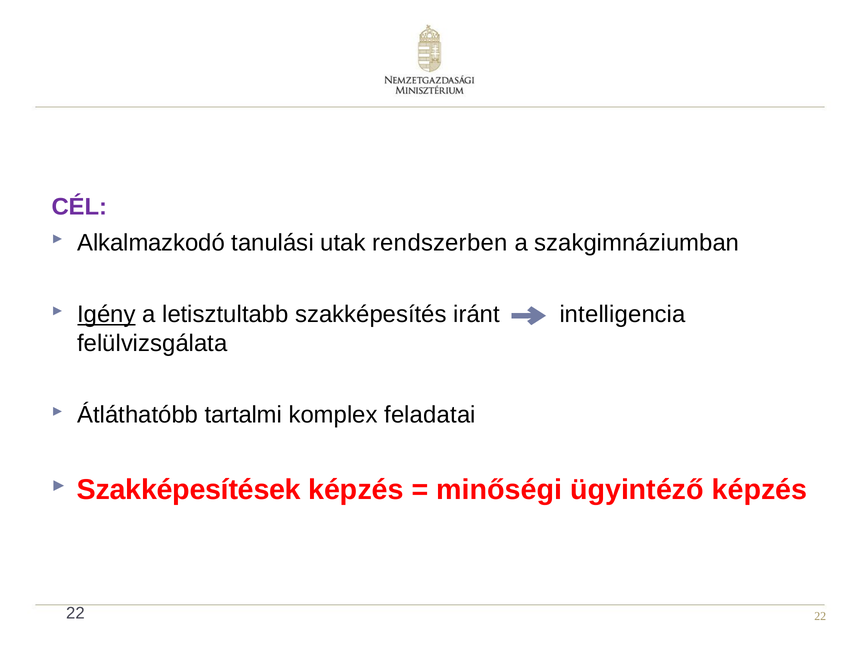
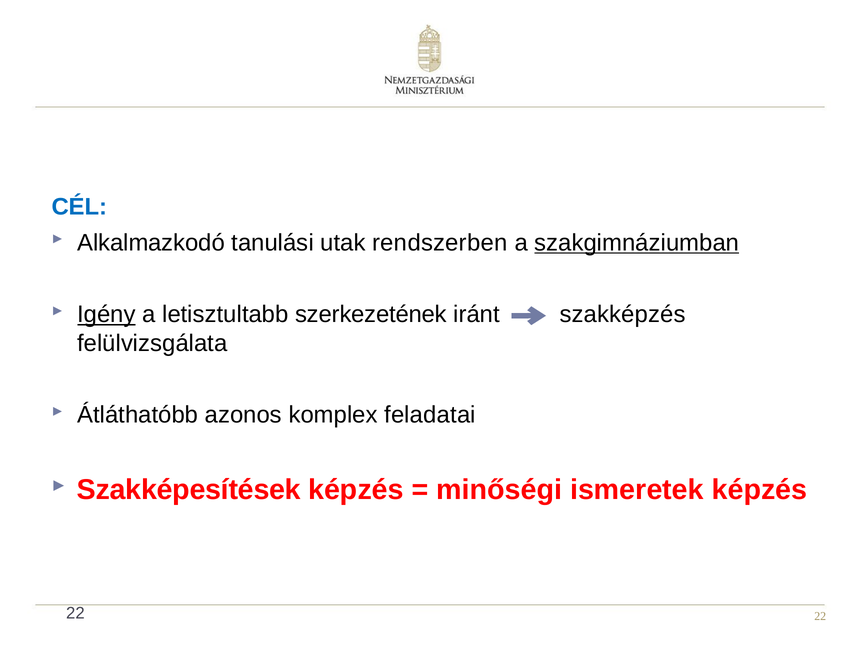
CÉL colour: purple -> blue
szakgimnáziumban underline: none -> present
szakképesítés: szakképesítés -> szerkezetének
intelligencia: intelligencia -> szakképzés
tartalmi: tartalmi -> azonos
ügyintéző: ügyintéző -> ismeretek
